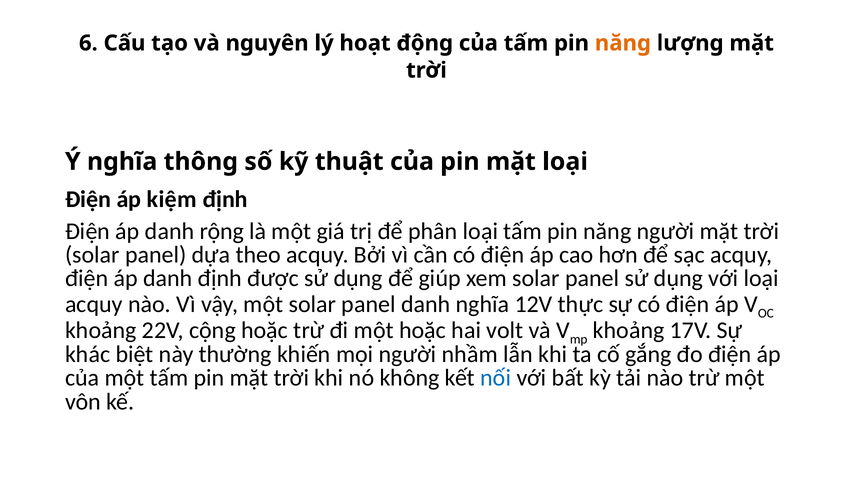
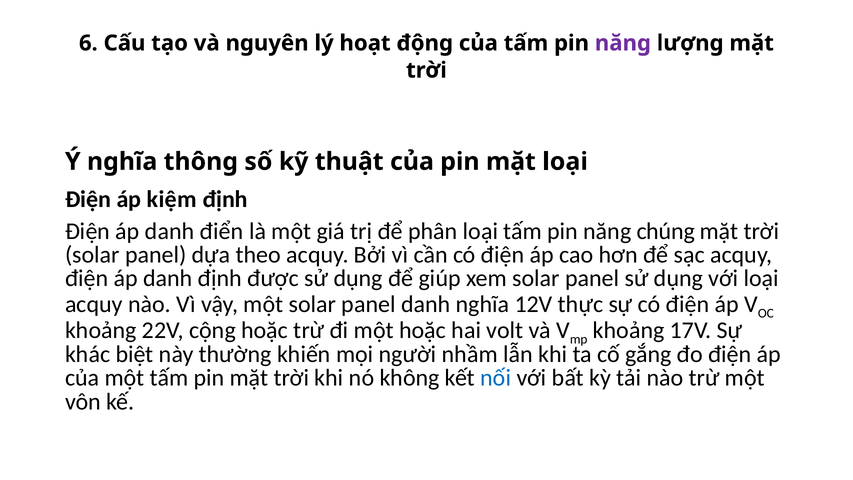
năng at (623, 43) colour: orange -> purple
rộng: rộng -> điển
năng người: người -> chúng
